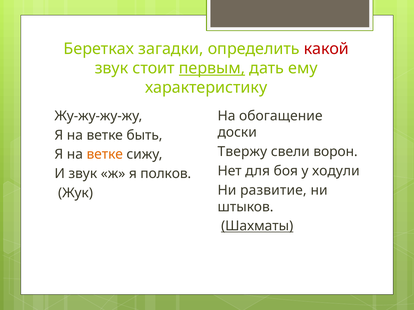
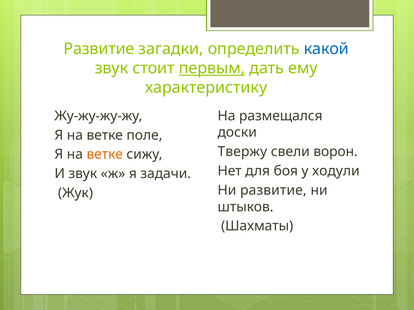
Беретках at (99, 49): Беретках -> Развитие
какой colour: red -> blue
обогащение: обогащение -> размещался
быть: быть -> поле
полков: полков -> задачи
Шахматы underline: present -> none
